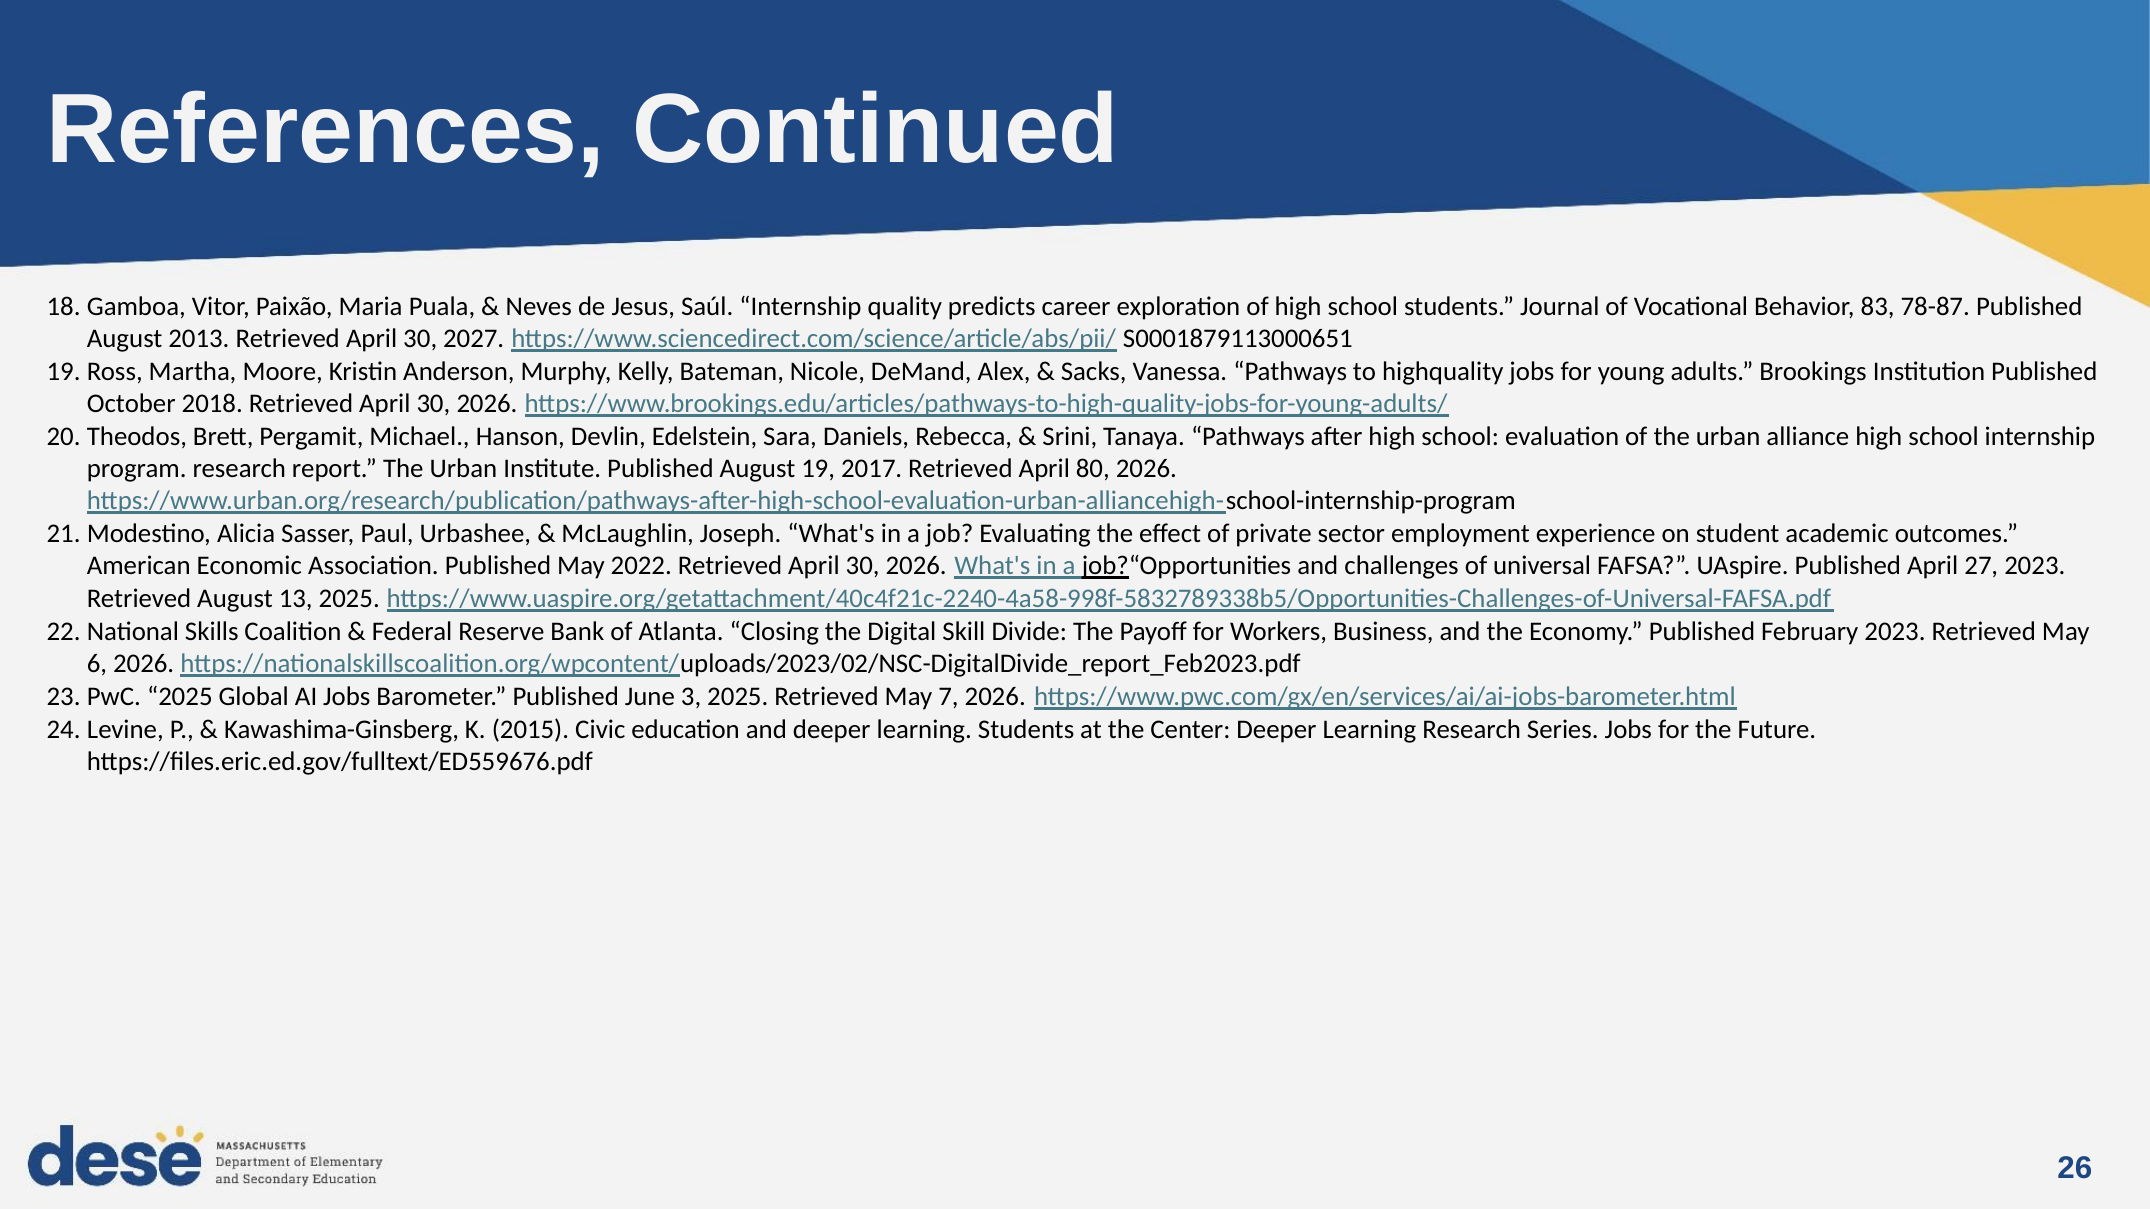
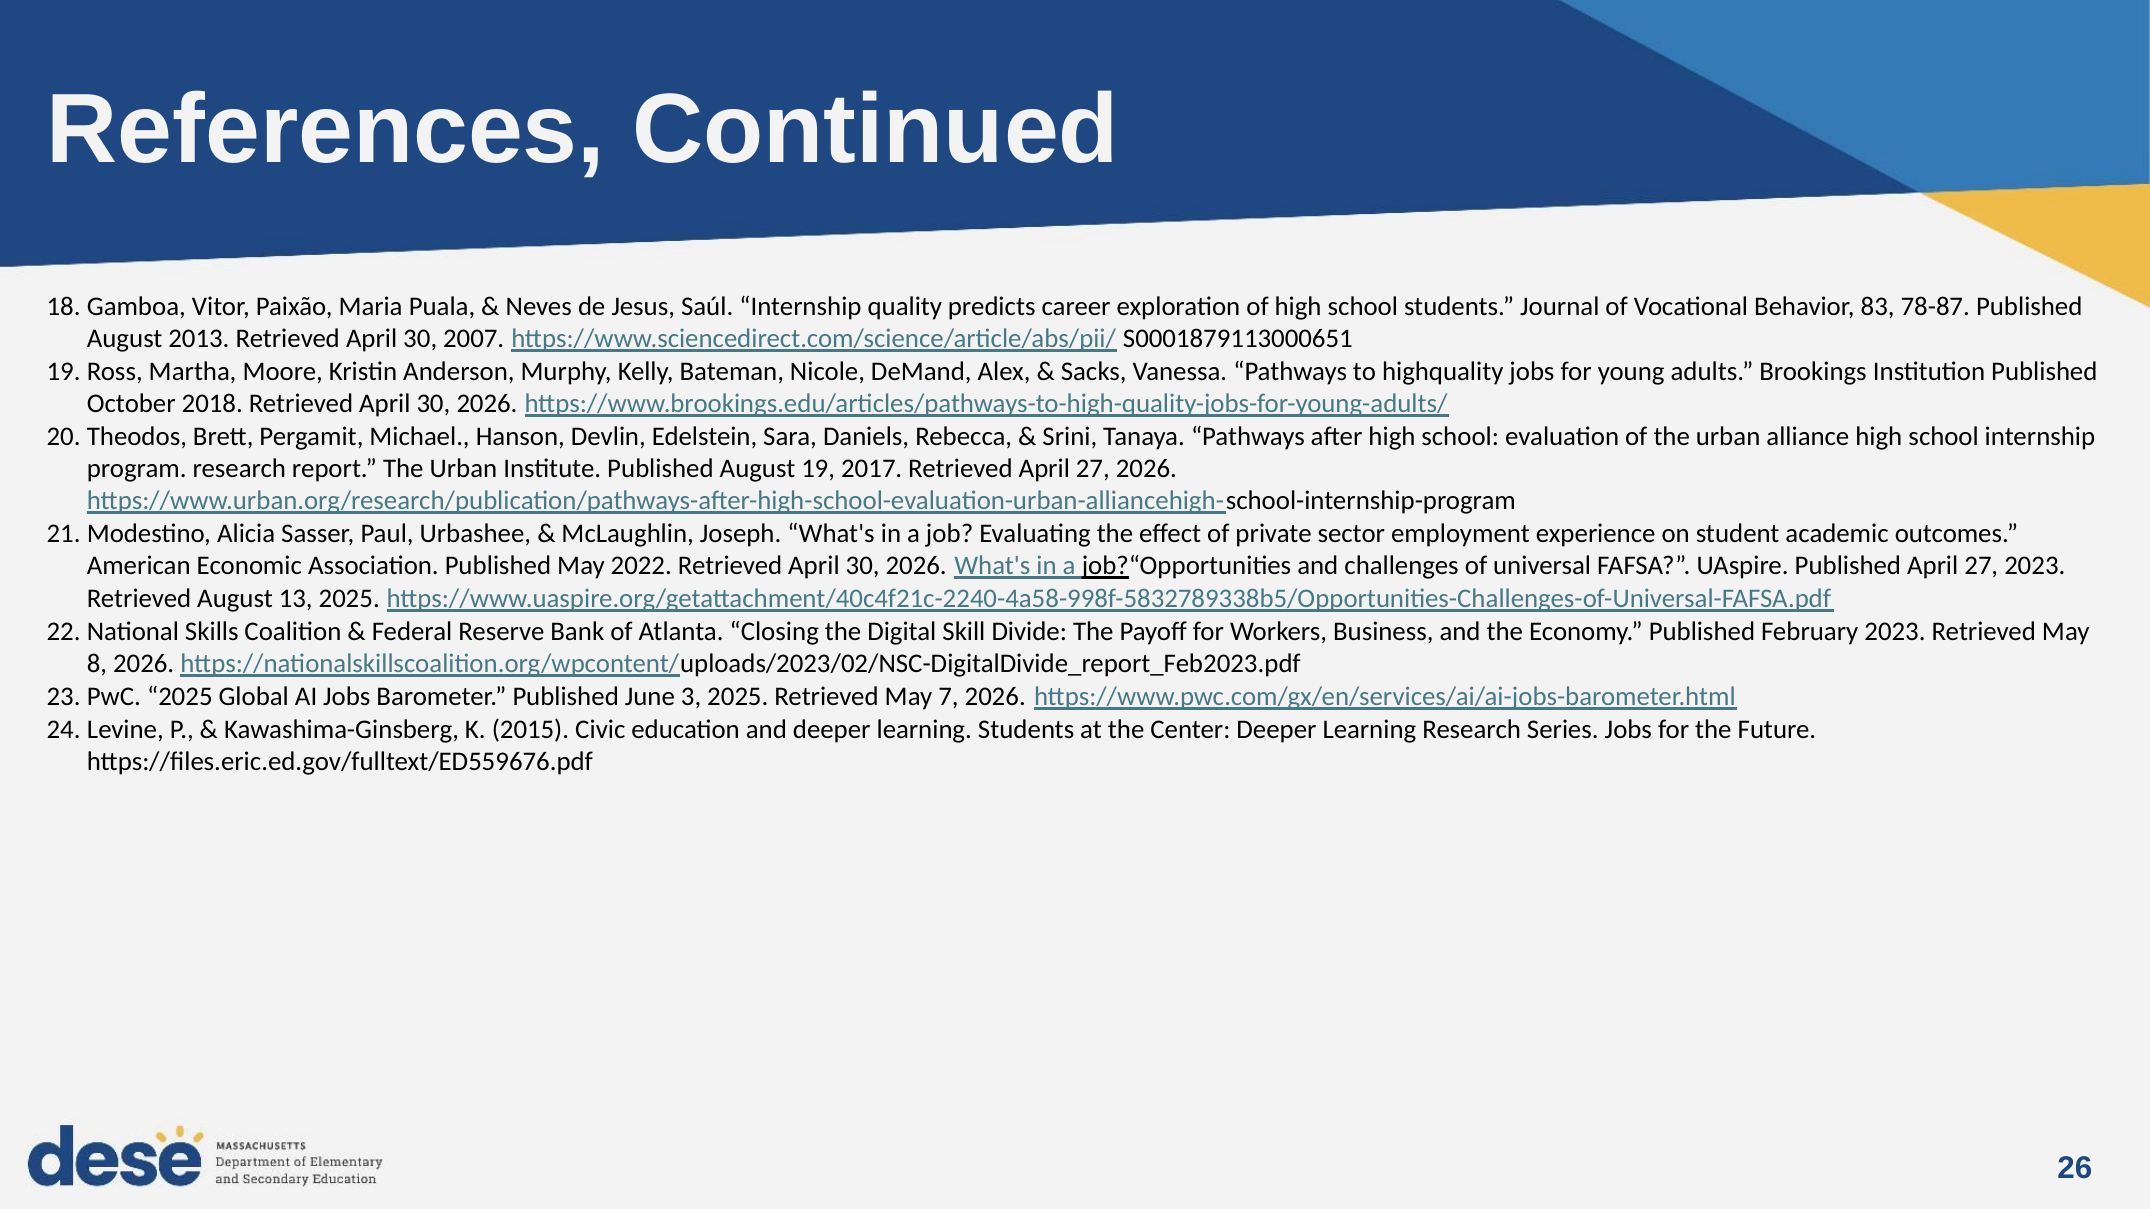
2027: 2027 -> 2007
Retrieved April 80: 80 -> 27
6: 6 -> 8
